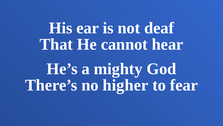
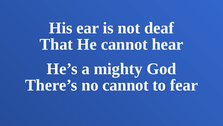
no higher: higher -> cannot
